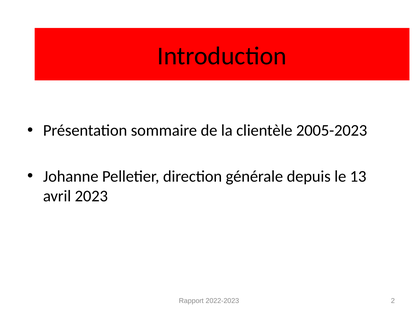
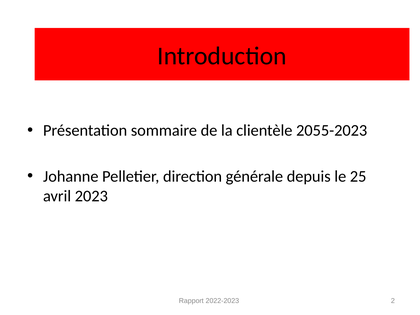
2005-2023: 2005-2023 -> 2055-2023
13: 13 -> 25
